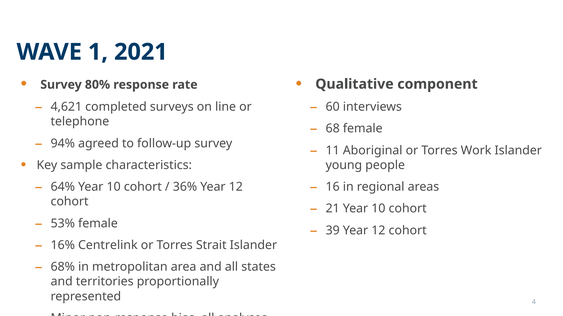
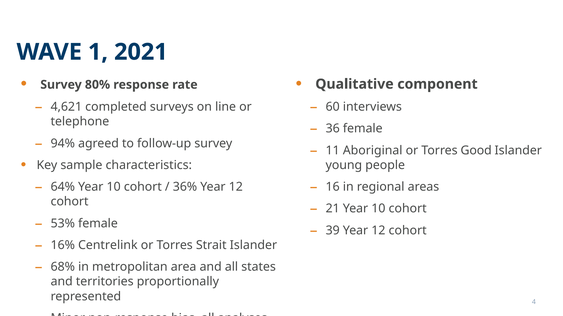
68: 68 -> 36
Work: Work -> Good
